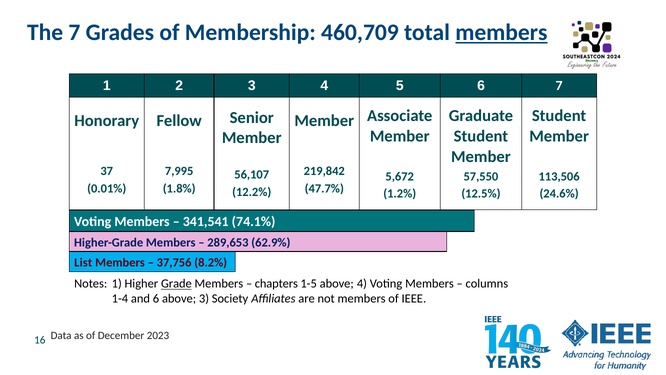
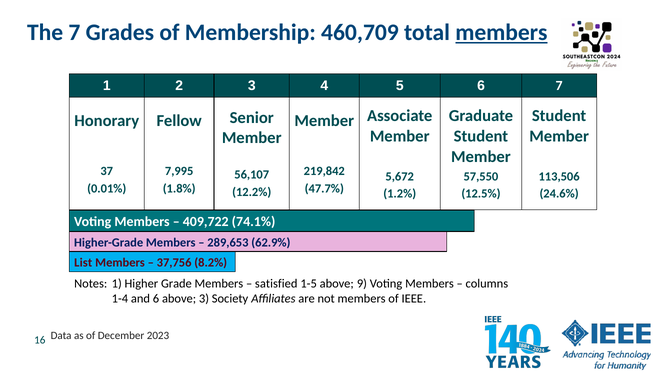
341,541: 341,541 -> 409,722
Grade underline: present -> none
chapters: chapters -> satisfied
above 4: 4 -> 9
